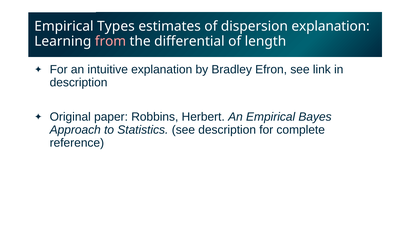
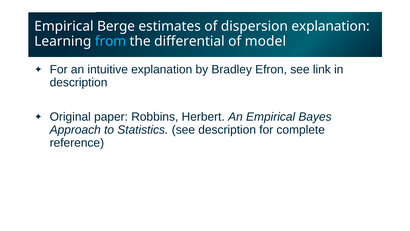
Types: Types -> Berge
from colour: pink -> light blue
length: length -> model
